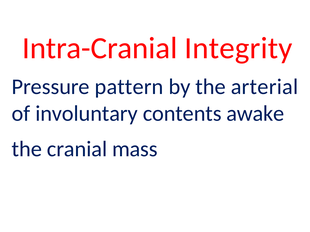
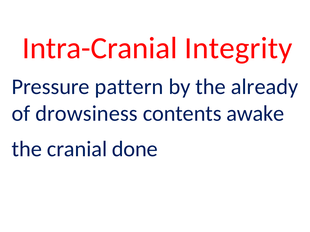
arterial: arterial -> already
involuntary: involuntary -> drowsiness
mass: mass -> done
